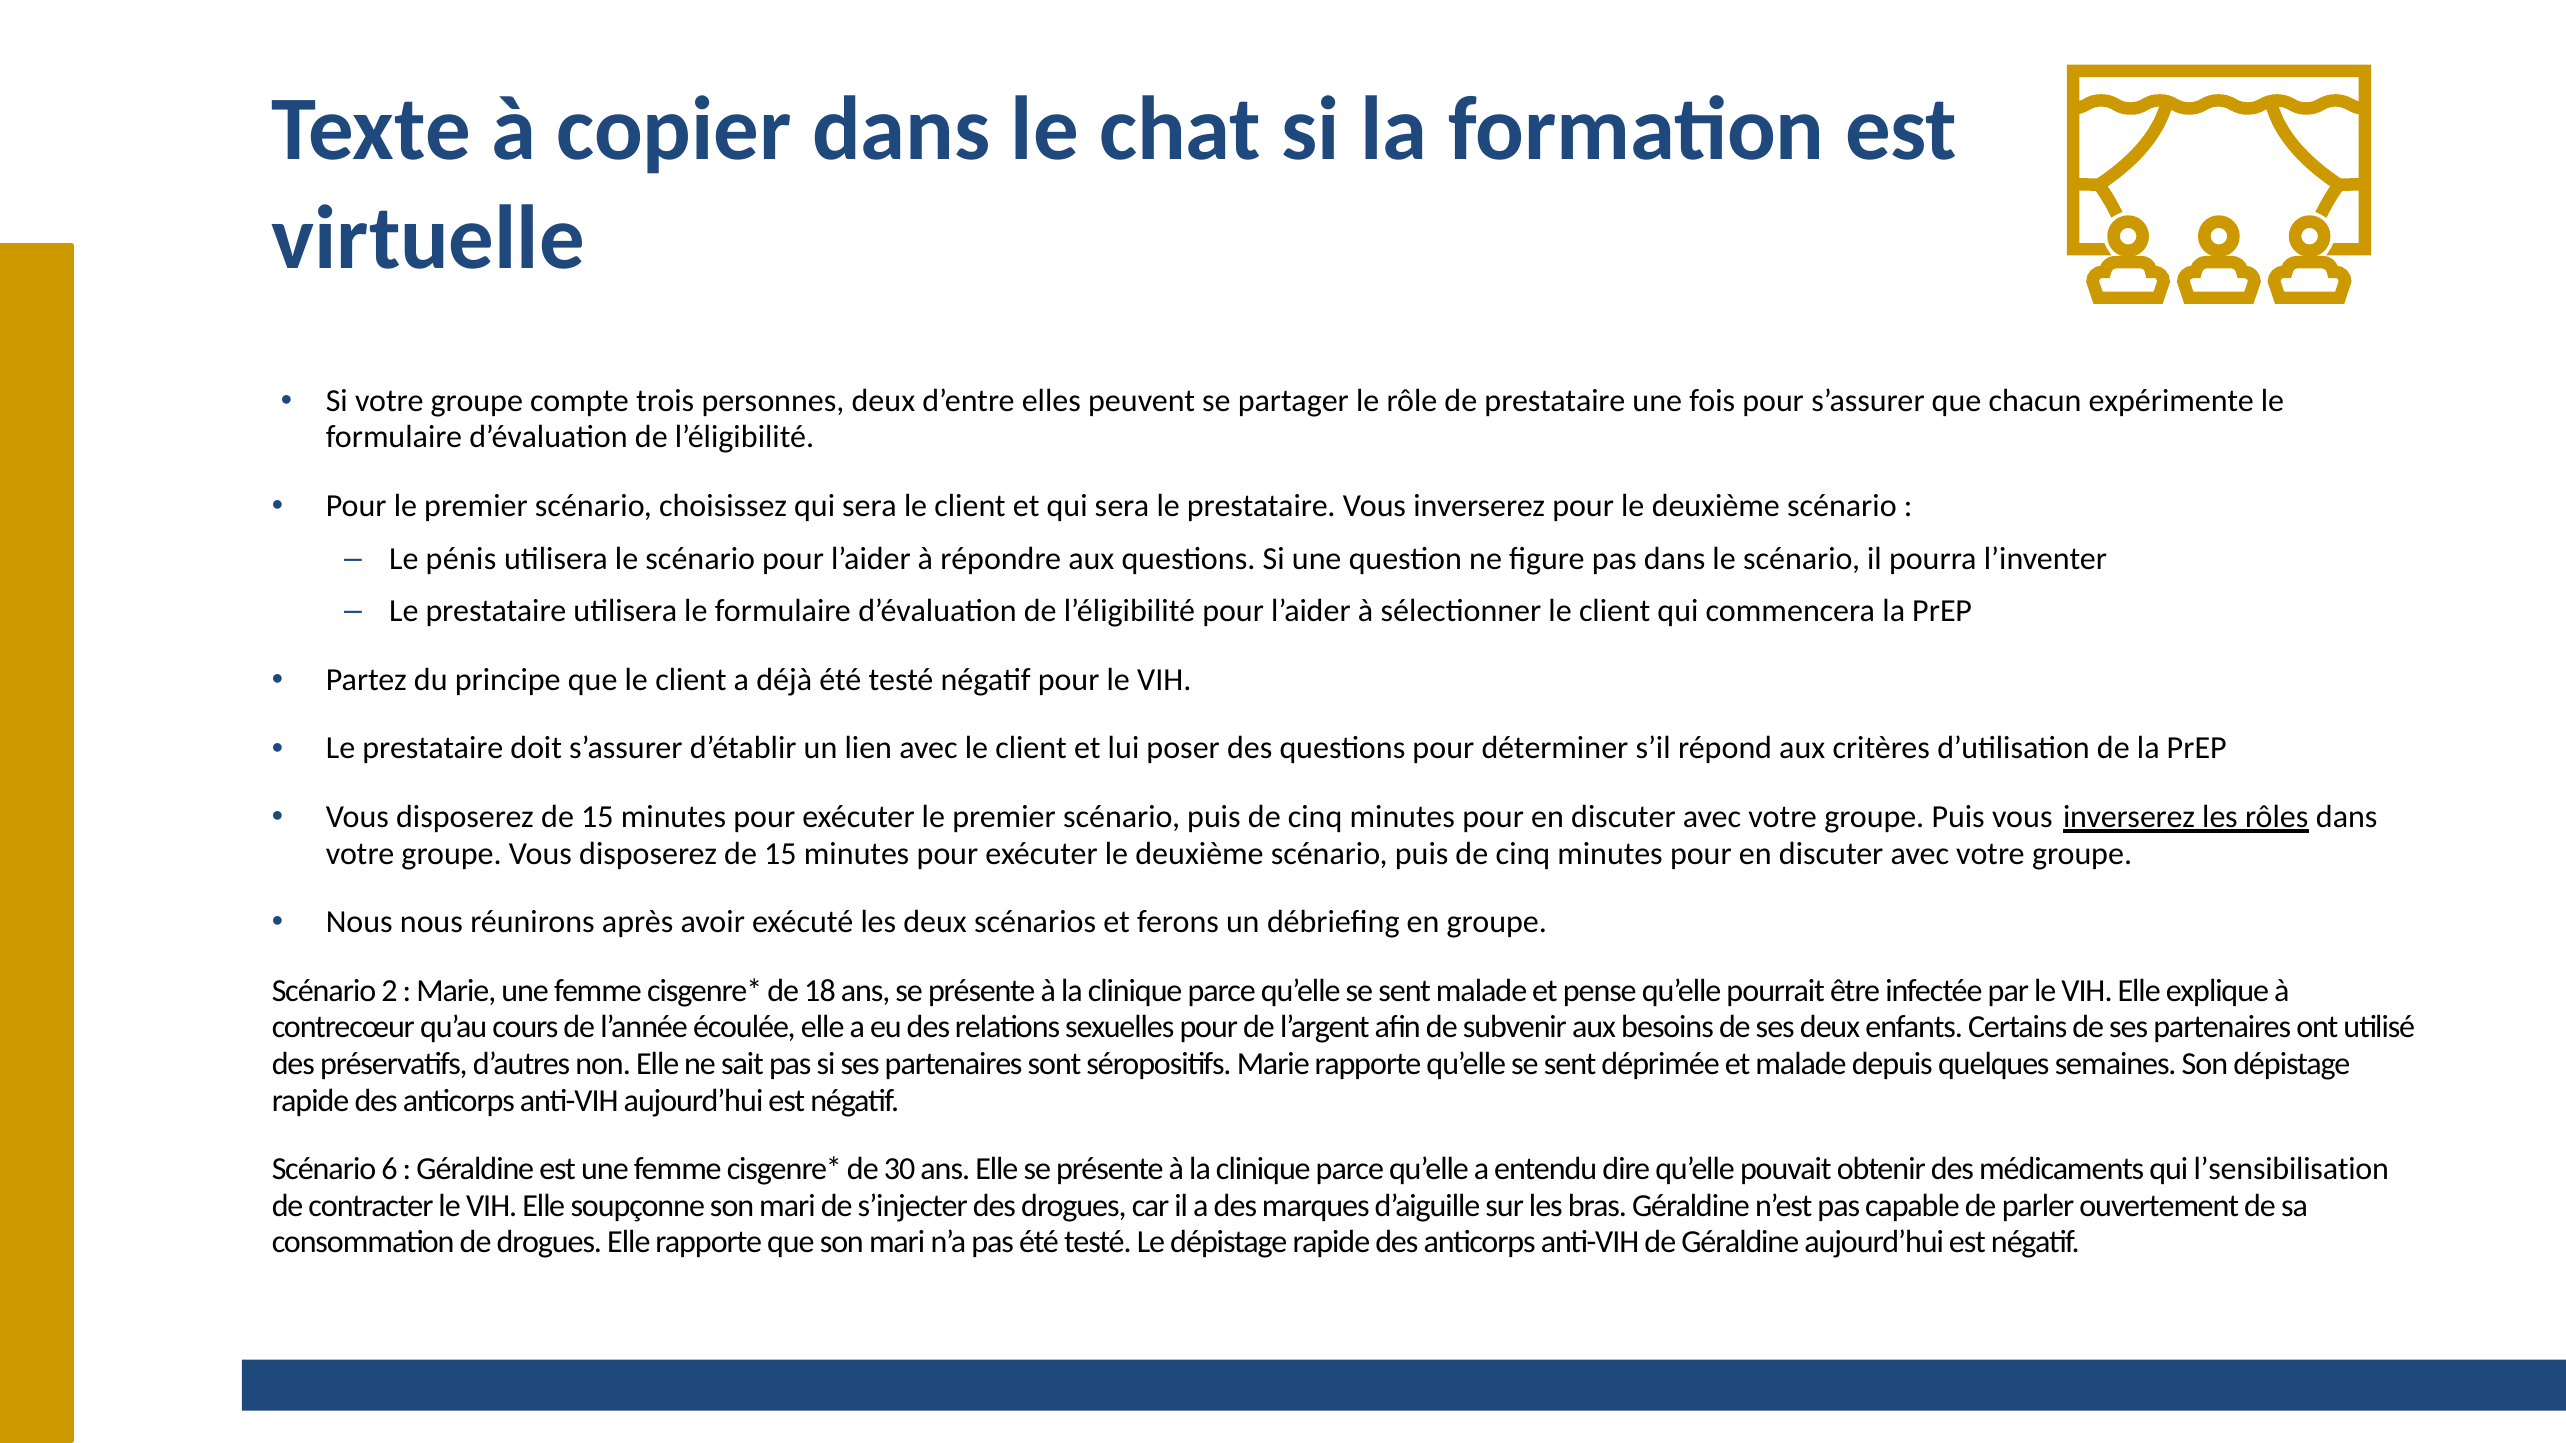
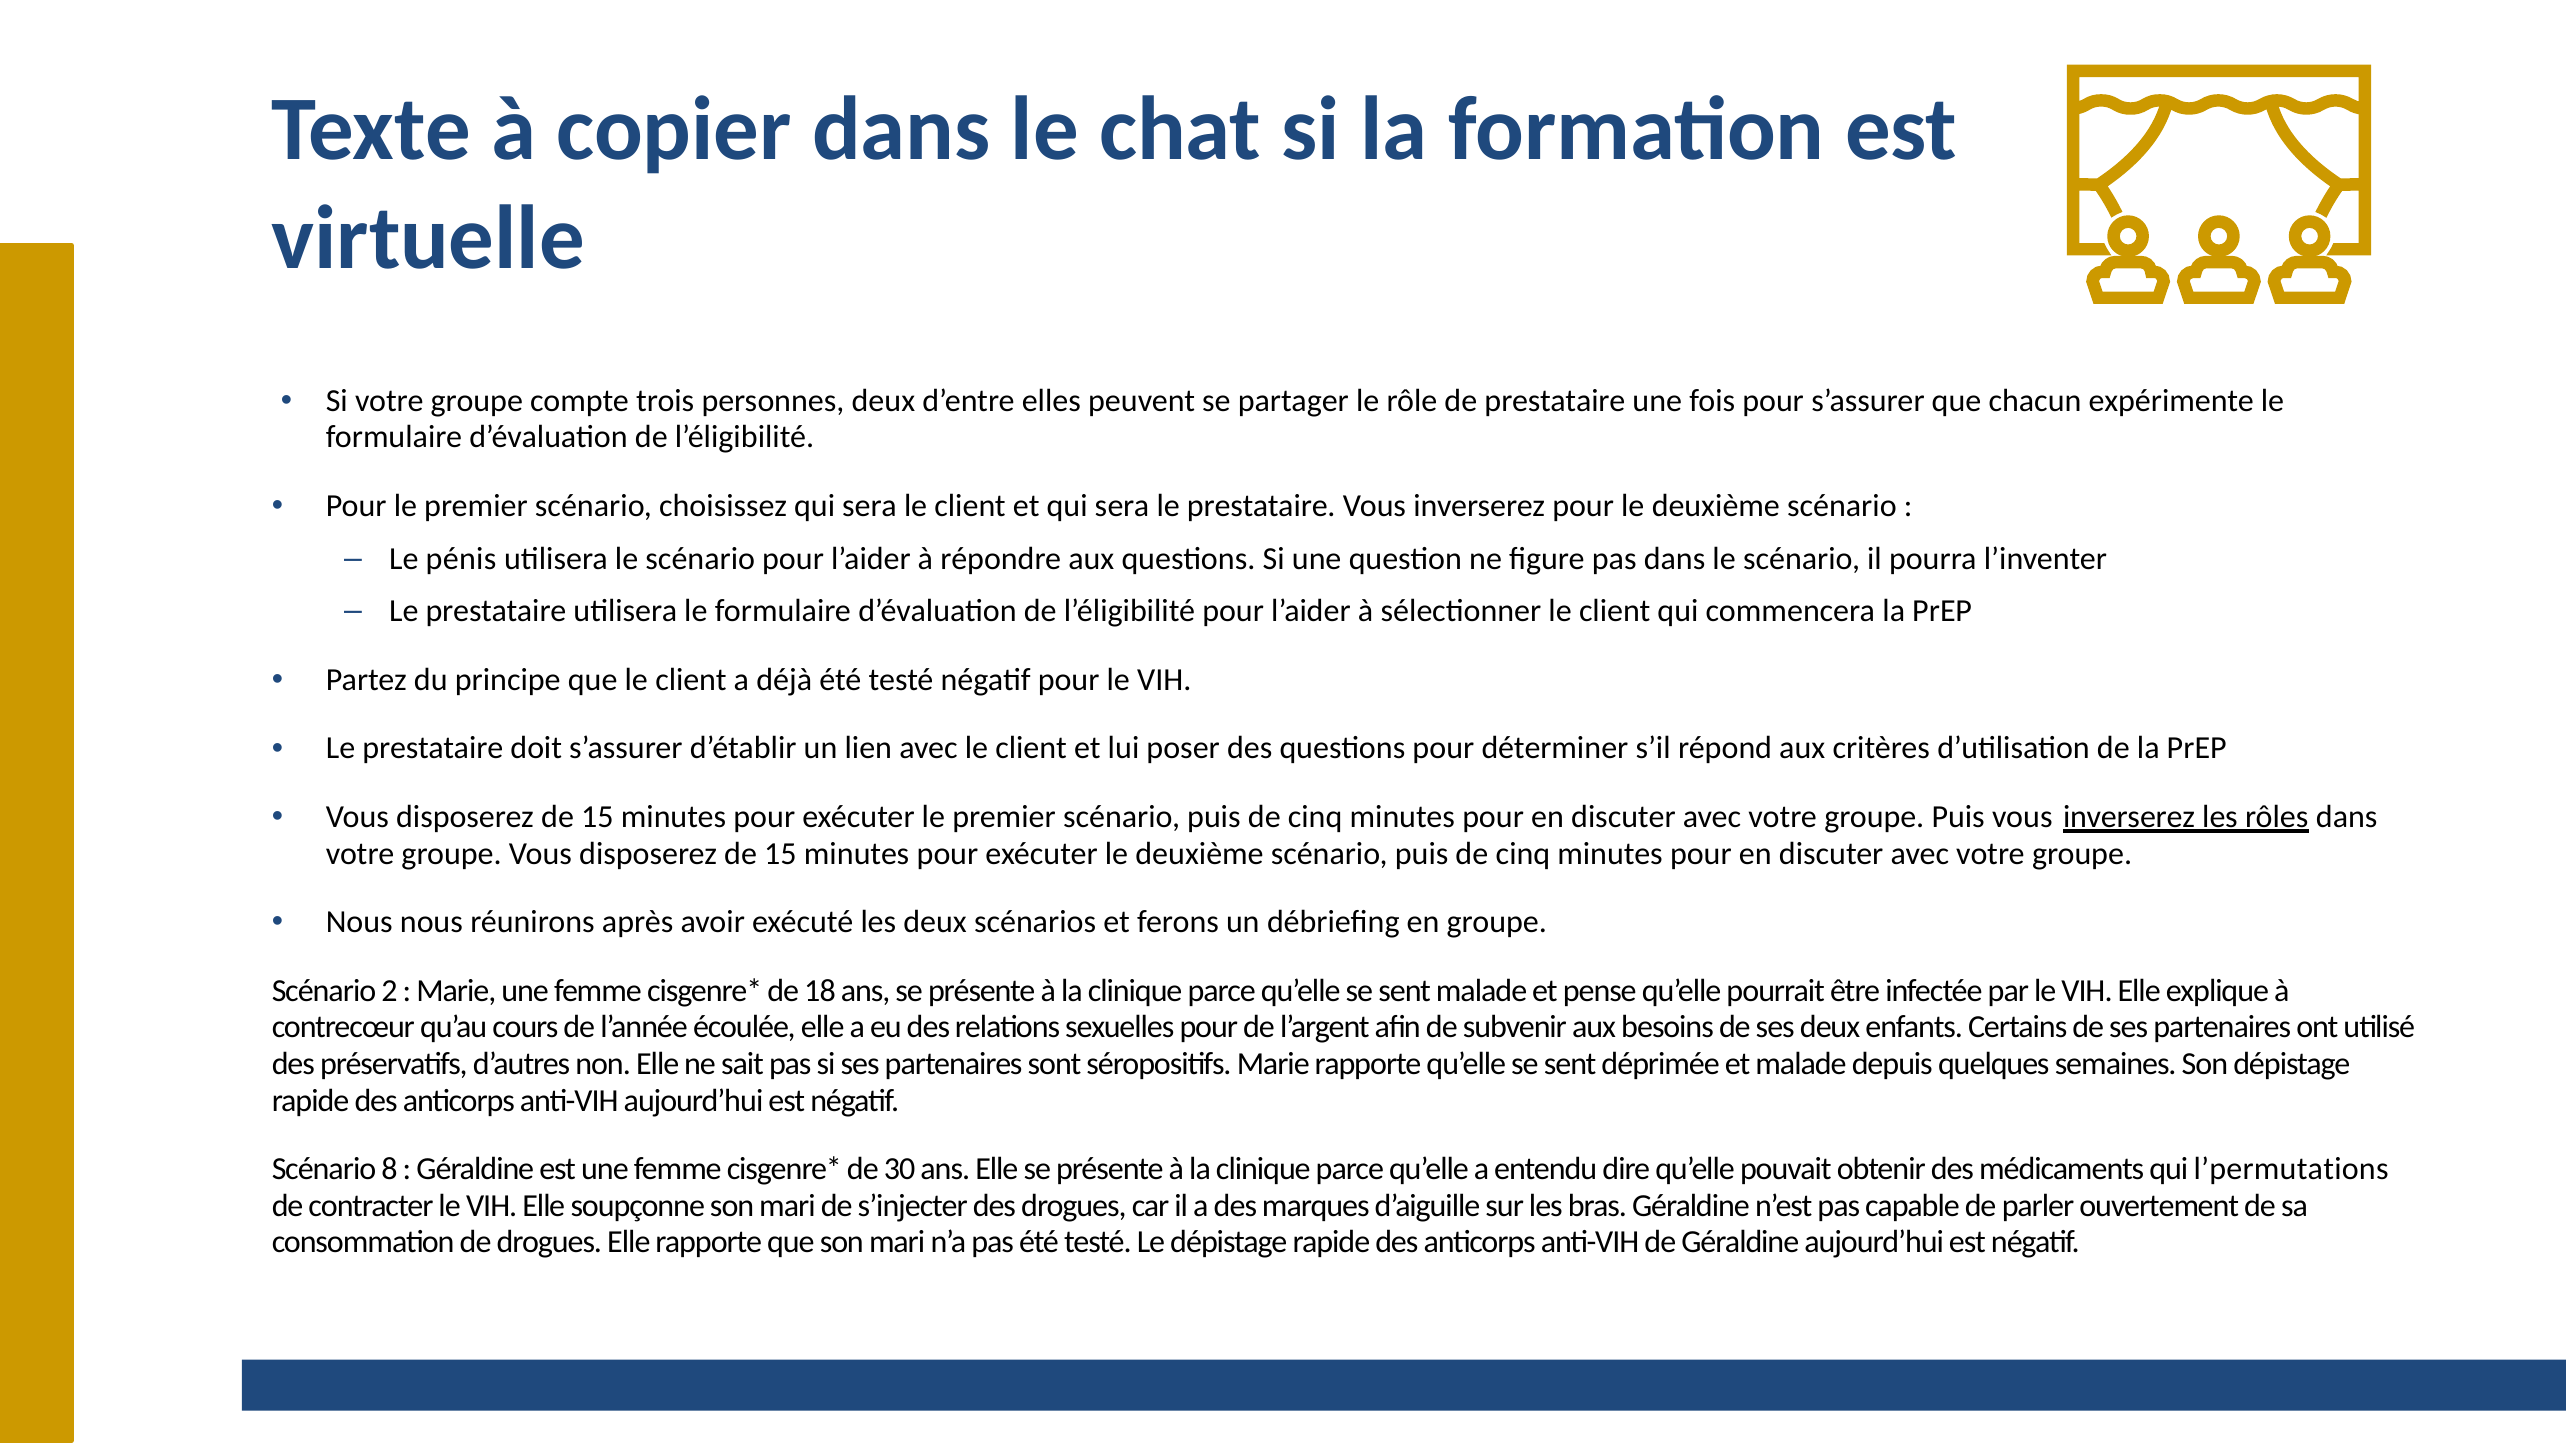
6: 6 -> 8
l’sensibilisation: l’sensibilisation -> l’permutations
